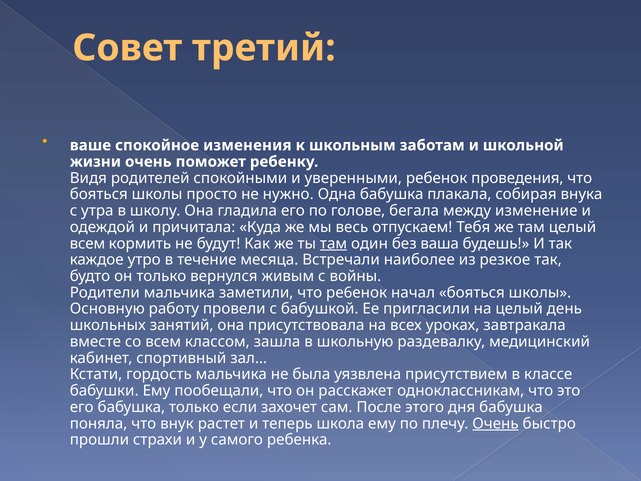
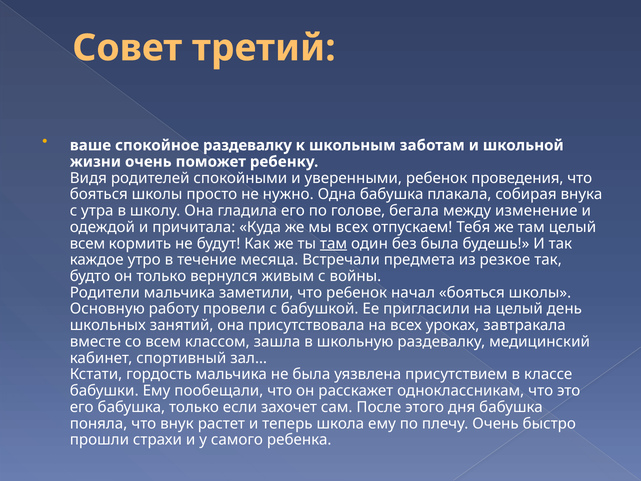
спокойное изменения: изменения -> раздевалку
мы весь: весь -> всех
без ваша: ваша -> была
наиболее: наиболее -> предмета
Очень at (495, 423) underline: present -> none
